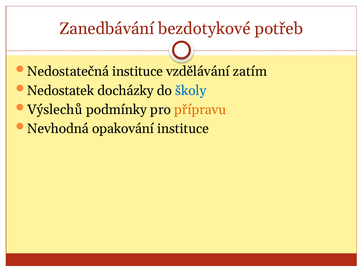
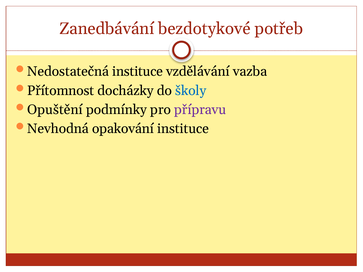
zatím: zatím -> vazba
Nedostatek: Nedostatek -> Přítomnost
Výslechů: Výslechů -> Opuštění
přípravu colour: orange -> purple
